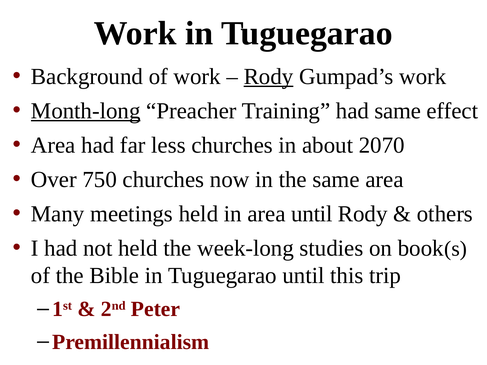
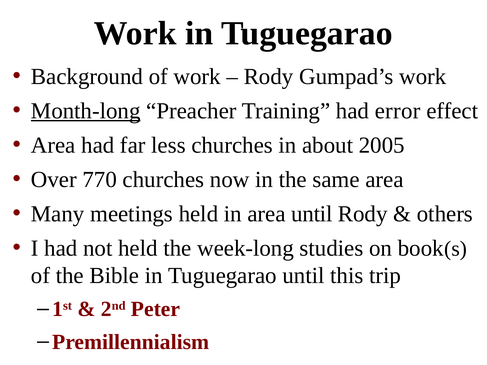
Rody at (269, 77) underline: present -> none
had same: same -> error
2070: 2070 -> 2005
750: 750 -> 770
